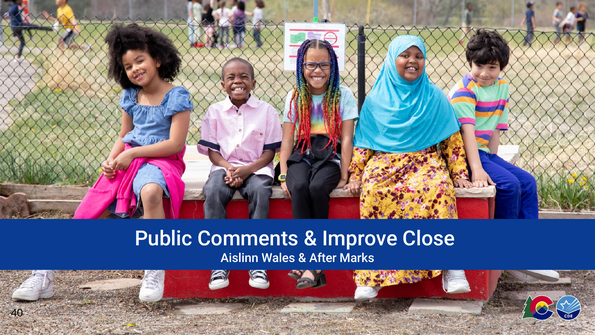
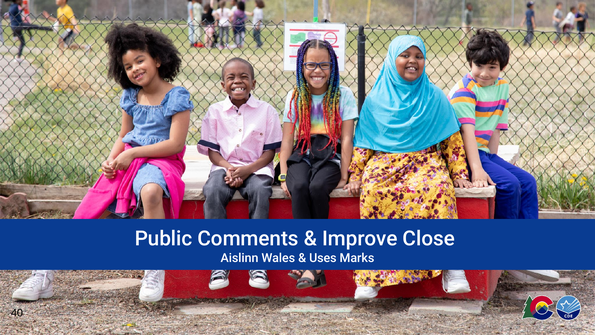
After: After -> Uses
